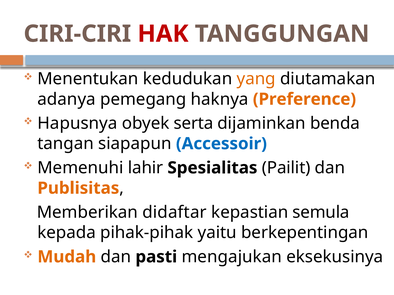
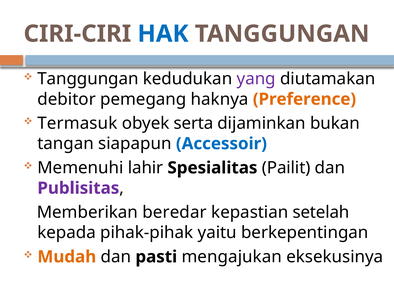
HAK colour: red -> blue
Menentukan at (88, 79): Menentukan -> Tanggungan
yang colour: orange -> purple
adanya: adanya -> debitor
Hapusnya: Hapusnya -> Termasuk
benda: benda -> bukan
Publisitas colour: orange -> purple
didaftar: didaftar -> beredar
semula: semula -> setelah
